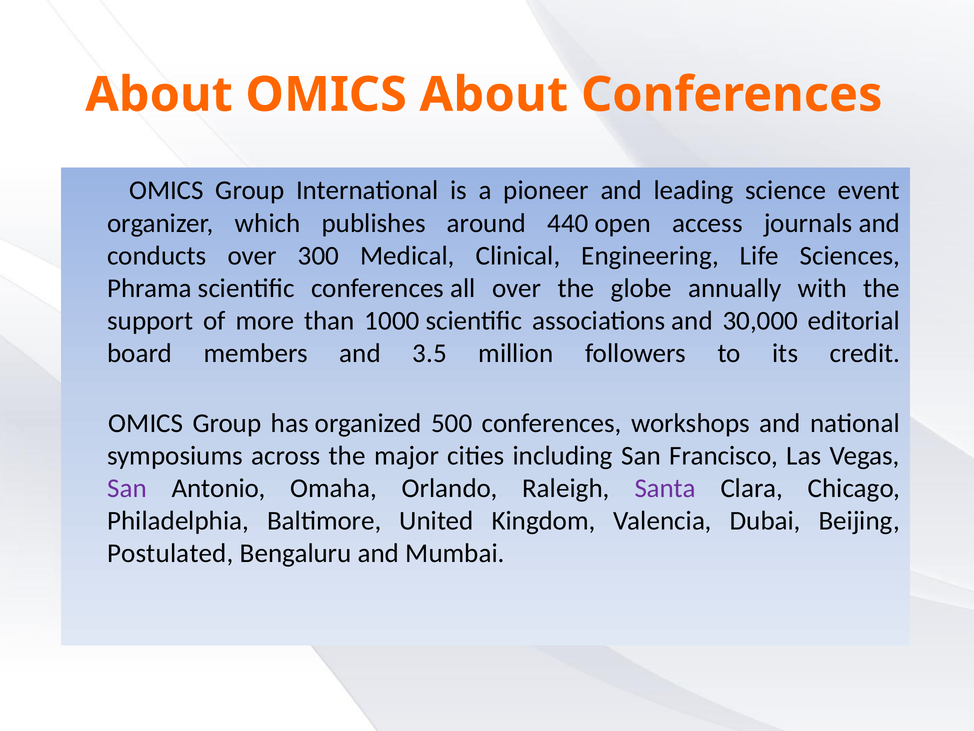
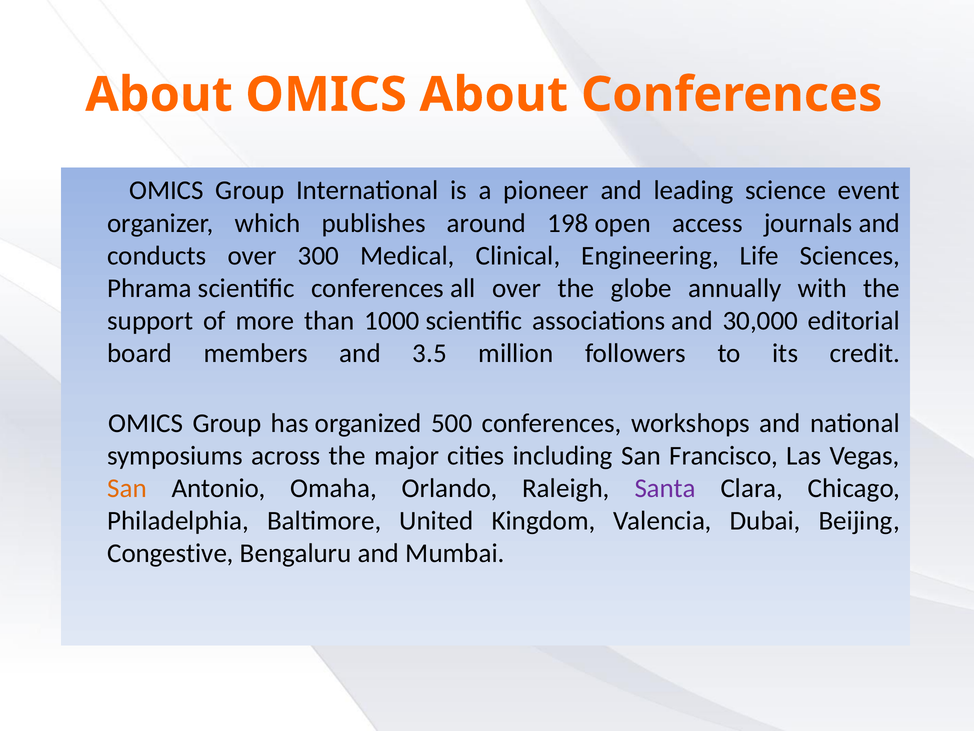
440: 440 -> 198
San at (127, 488) colour: purple -> orange
Postulated: Postulated -> Congestive
